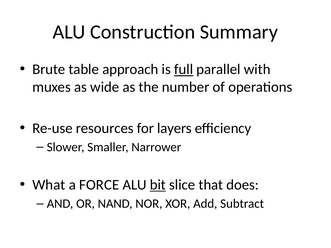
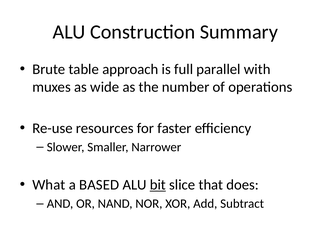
full underline: present -> none
layers: layers -> faster
FORCE: FORCE -> BASED
